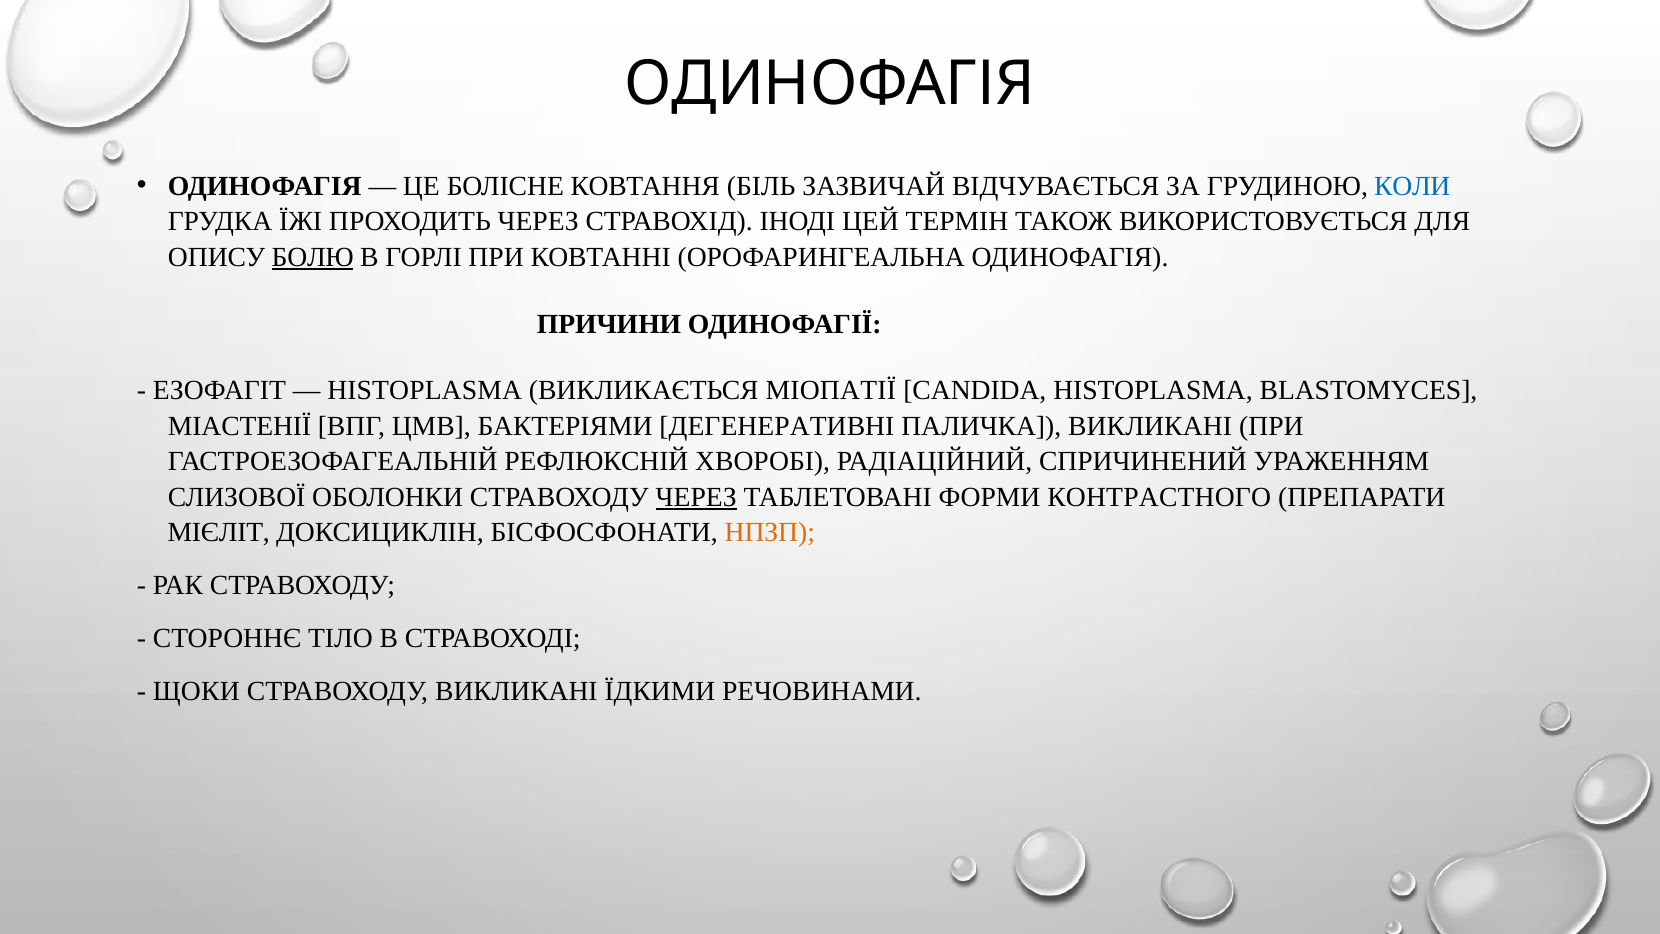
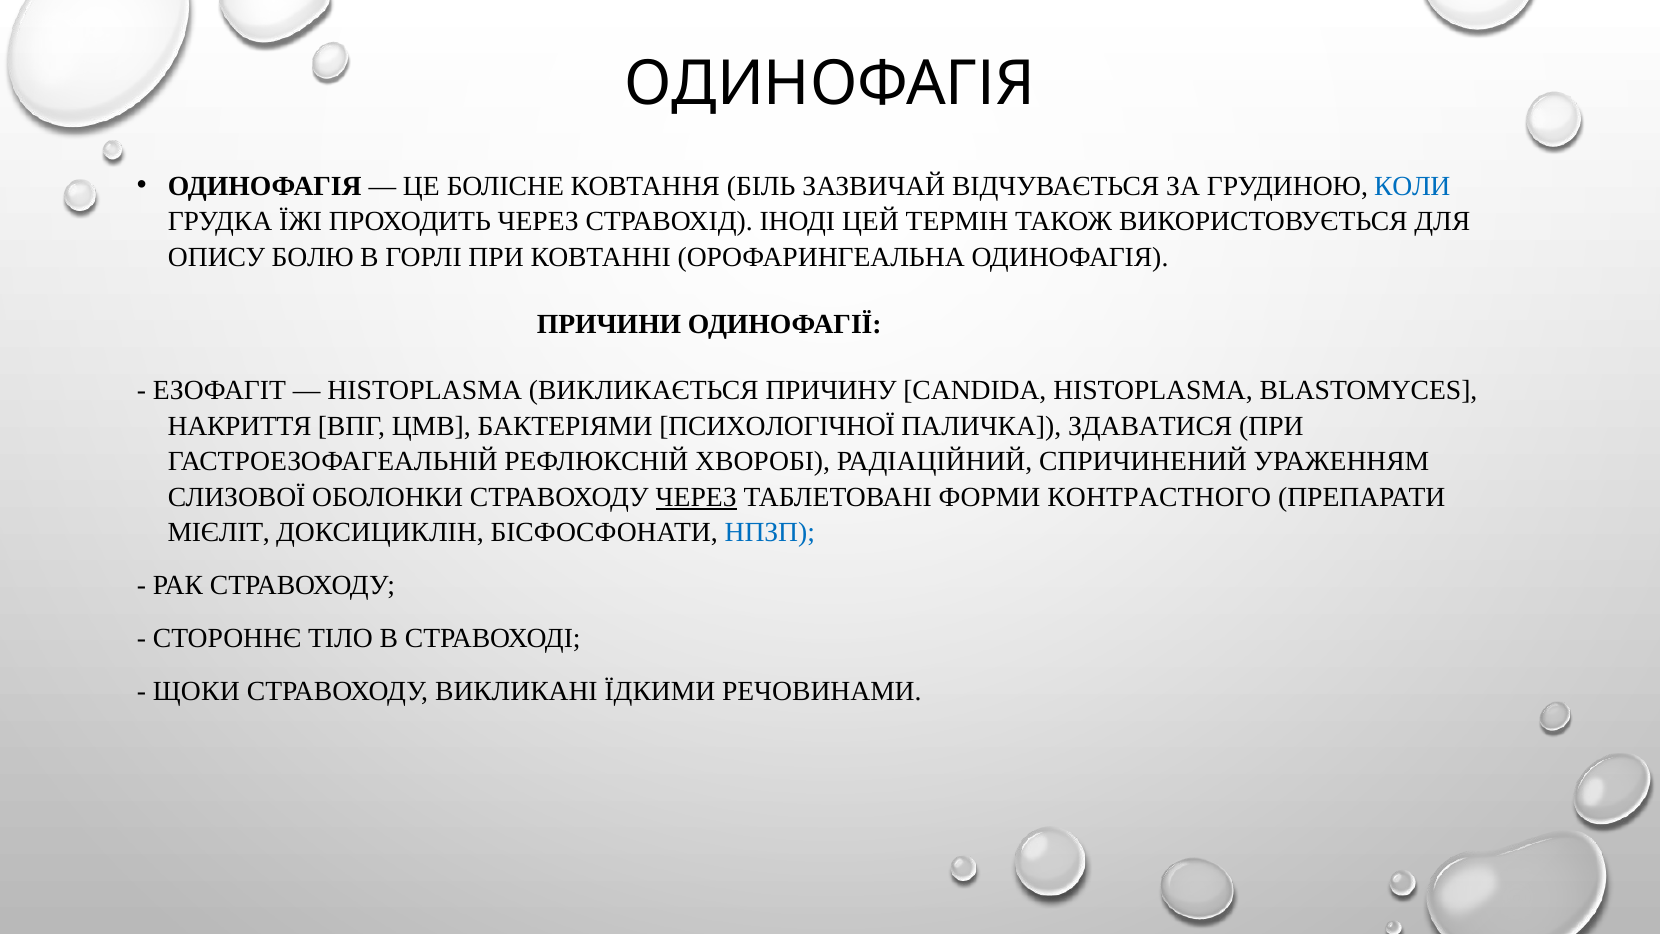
БОЛЮ underline: present -> none
МІОПАТІЇ: МІОПАТІЇ -> ПРИЧИНУ
МІАСТЕНІЇ: МІАСТЕНІЇ -> НАКРИТТЯ
ДЕГЕНЕРАТИВНІ: ДЕГЕНЕРАТИВНІ -> ПСИХОЛОГІЧНОЇ
ПАЛИЧКА ВИКЛИКАНІ: ВИКЛИКАНІ -> ЗДАВАТИСЯ
НПЗП colour: orange -> blue
